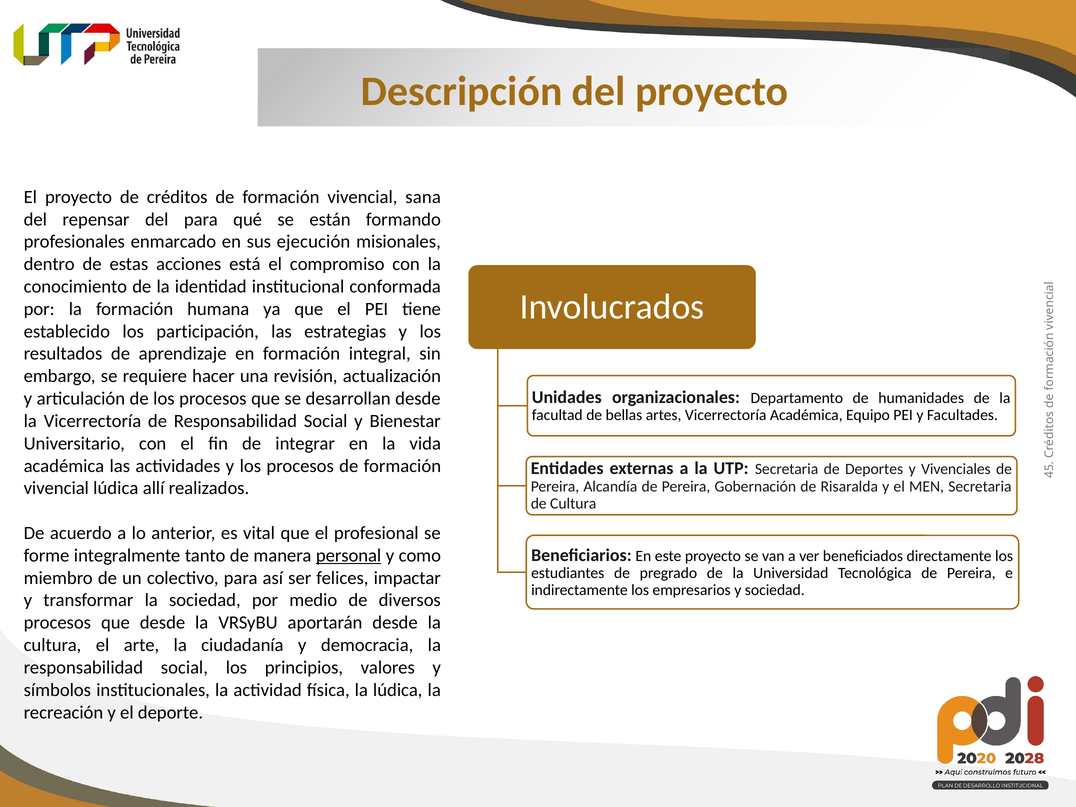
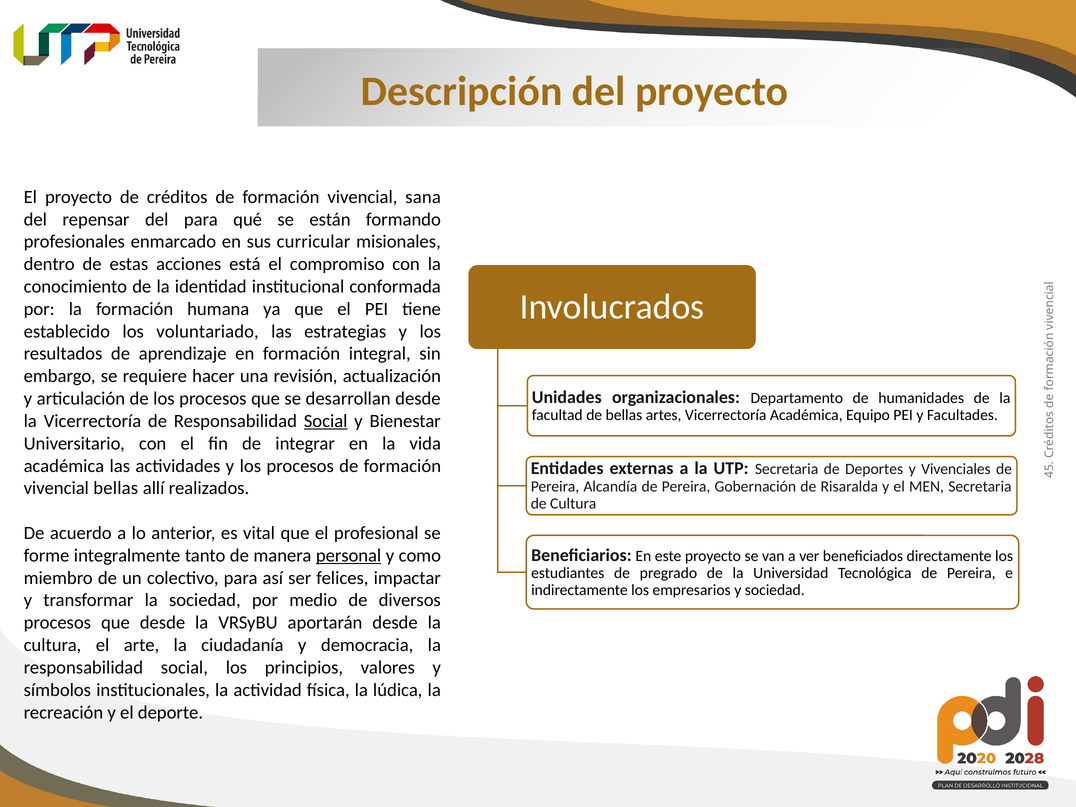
ejecución: ejecución -> curricular
participación: participación -> voluntariado
Social at (326, 421) underline: none -> present
vivencial lúdica: lúdica -> bellas
